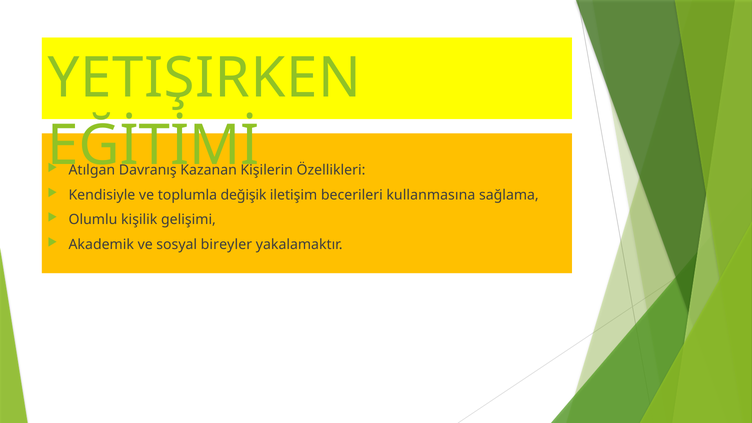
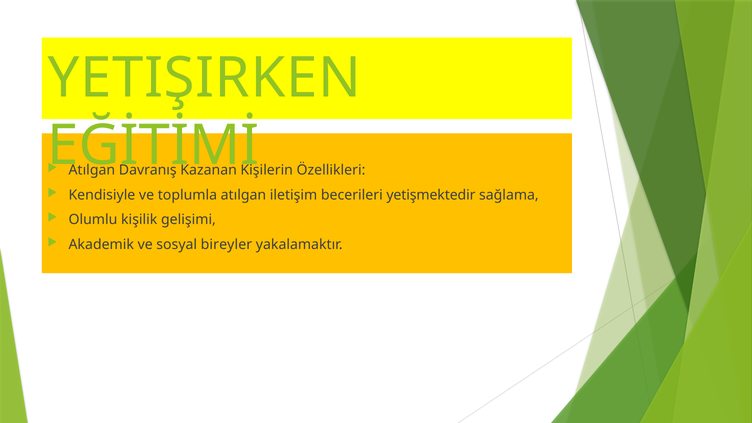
toplumla değişik: değişik -> atılgan
kullanmasına: kullanmasına -> yetişmektedir
